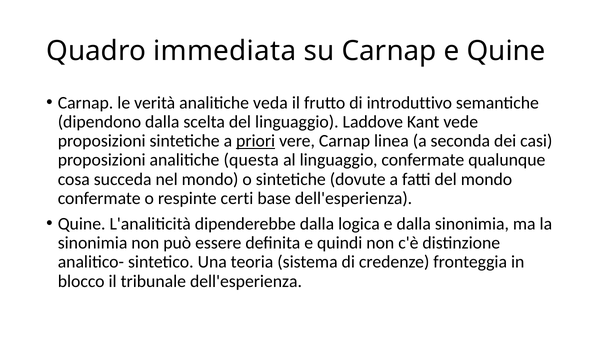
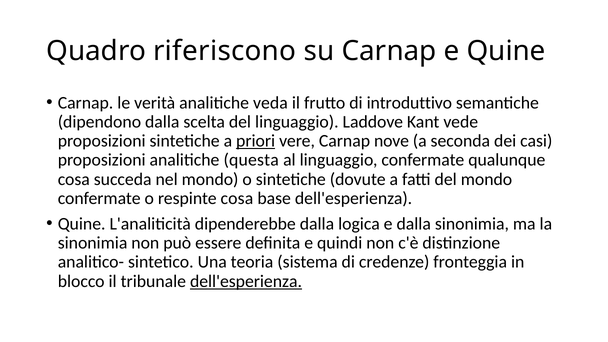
immediata: immediata -> riferiscono
linea: linea -> nove
respinte certi: certi -> cosa
dell'esperienza at (246, 281) underline: none -> present
